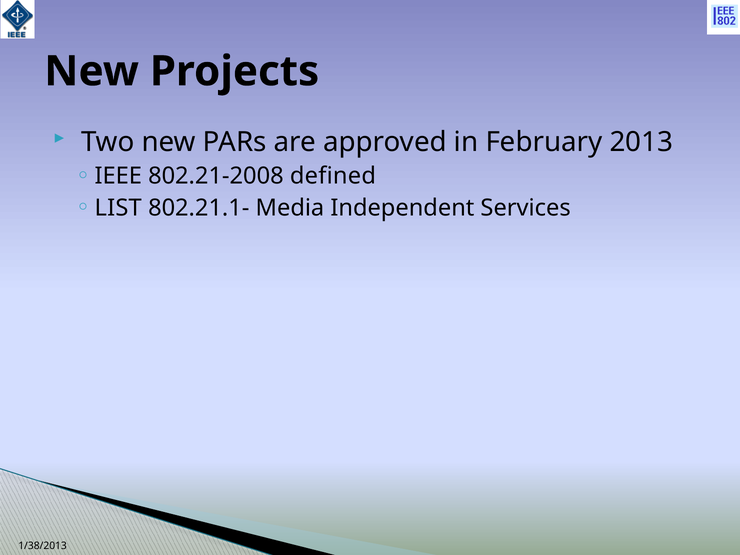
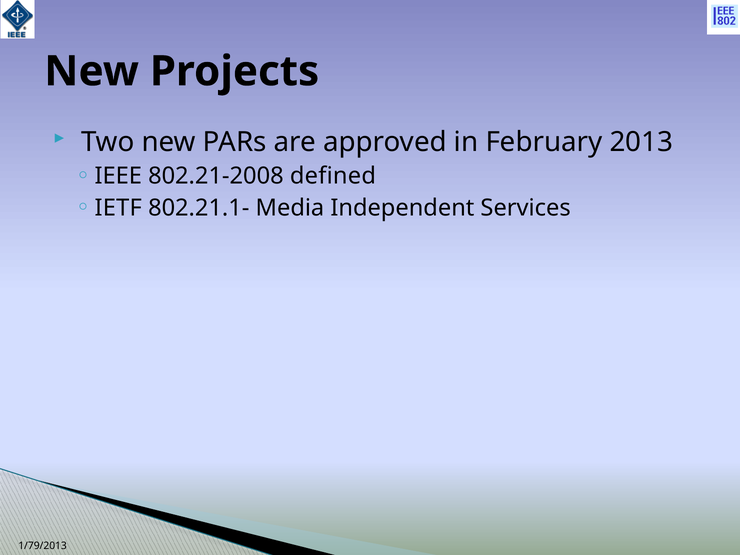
LIST: LIST -> IETF
1/38/2013: 1/38/2013 -> 1/79/2013
